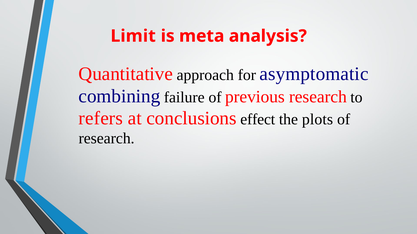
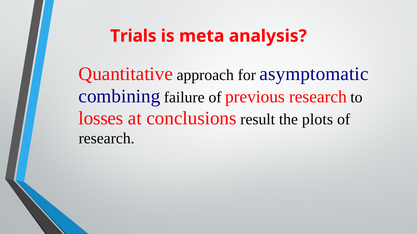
Limit: Limit -> Trials
refers: refers -> losses
effect: effect -> result
